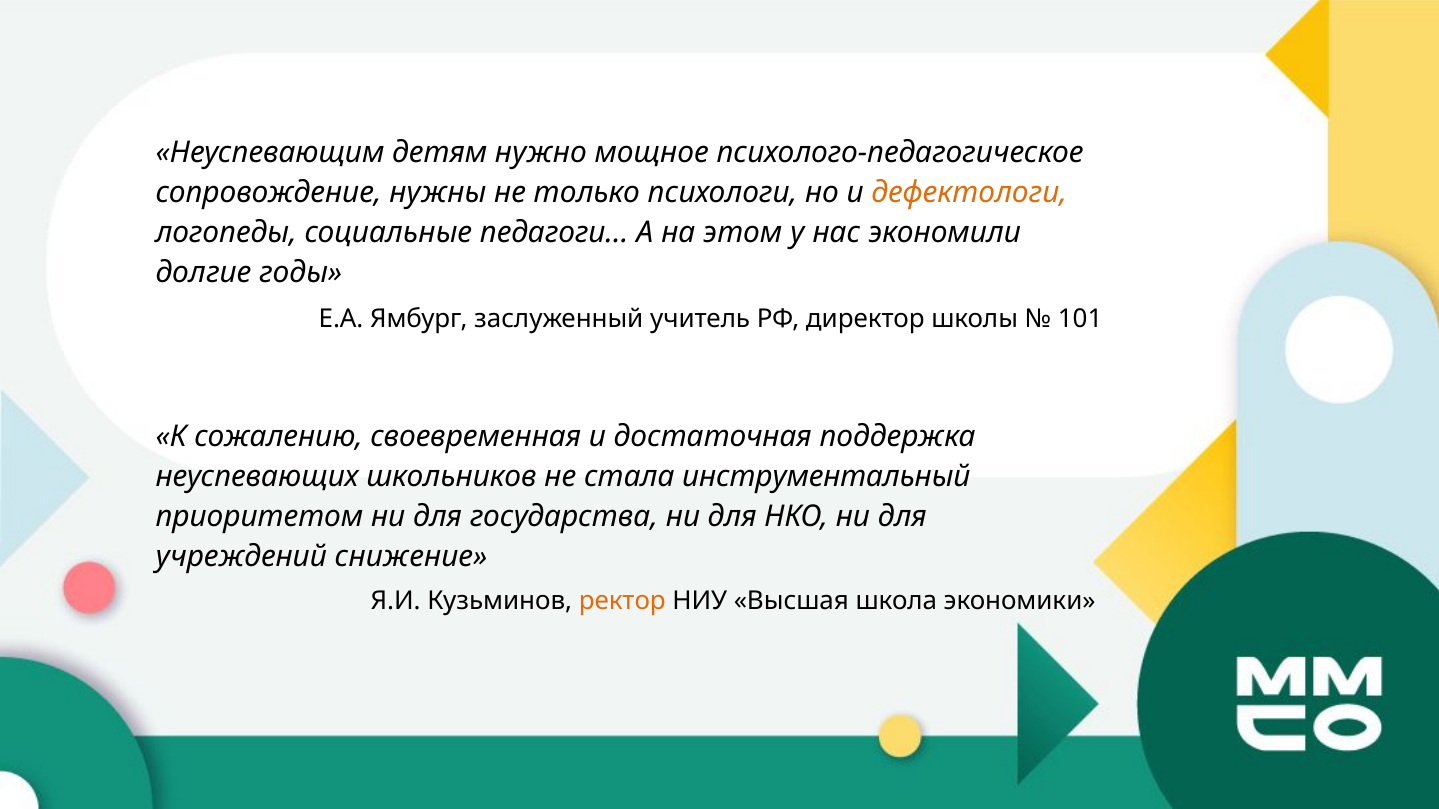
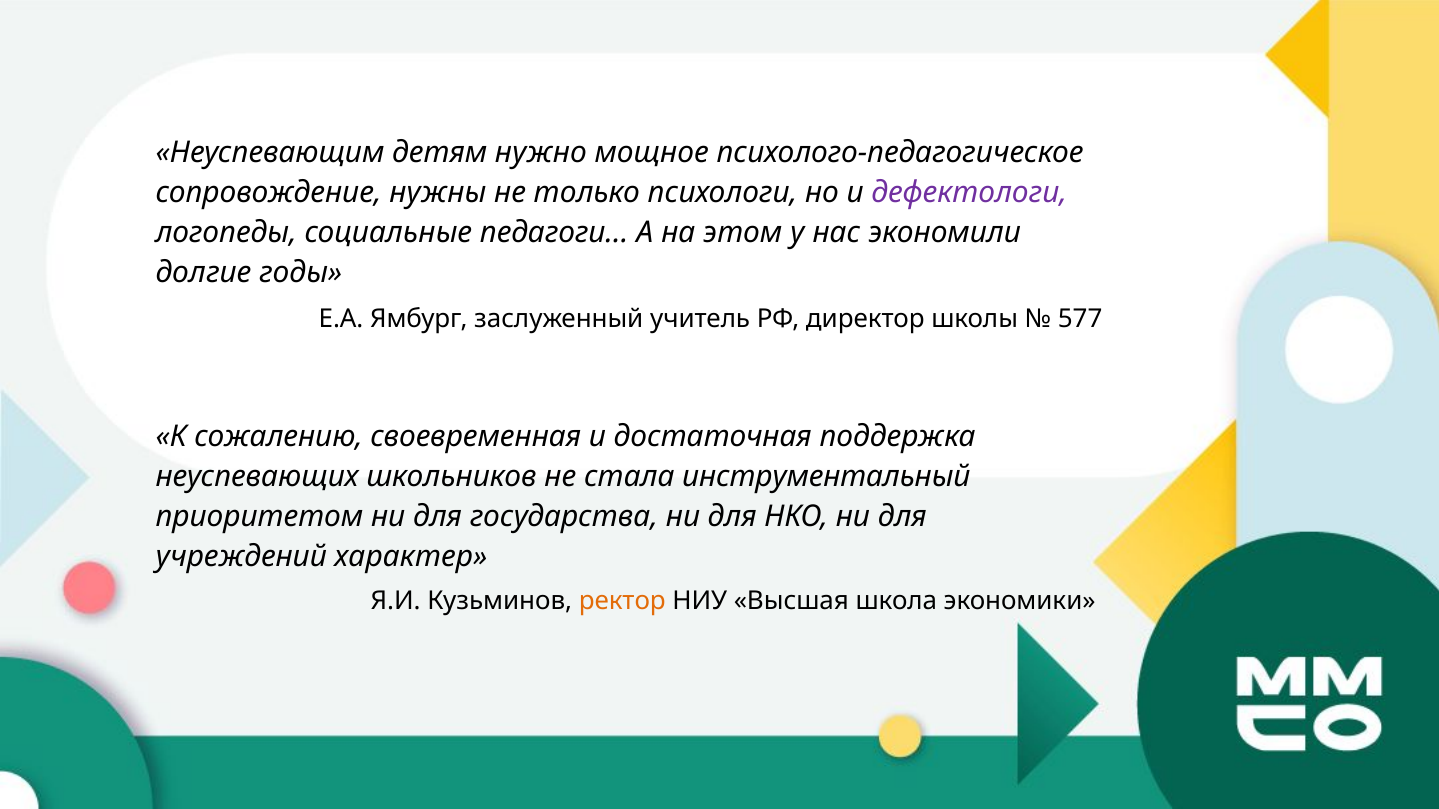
дефектологи colour: orange -> purple
101: 101 -> 577
снижение: снижение -> характер
